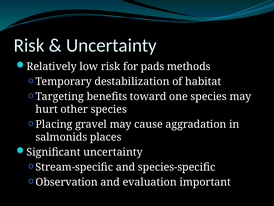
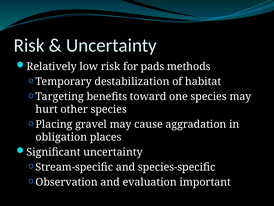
salmonids: salmonids -> obligation
